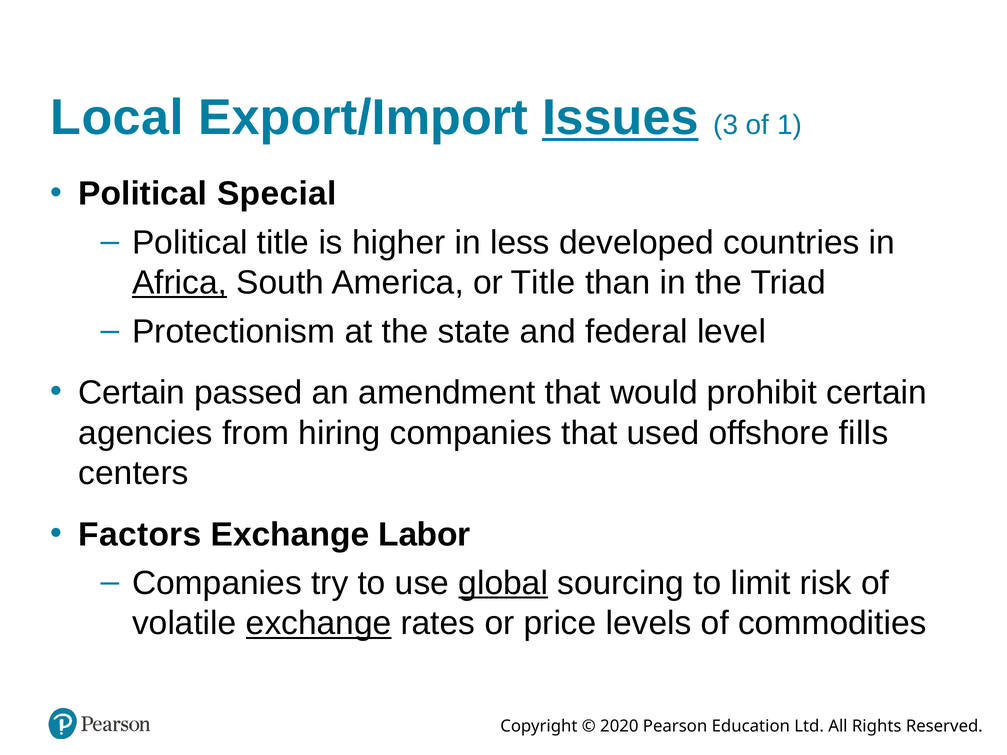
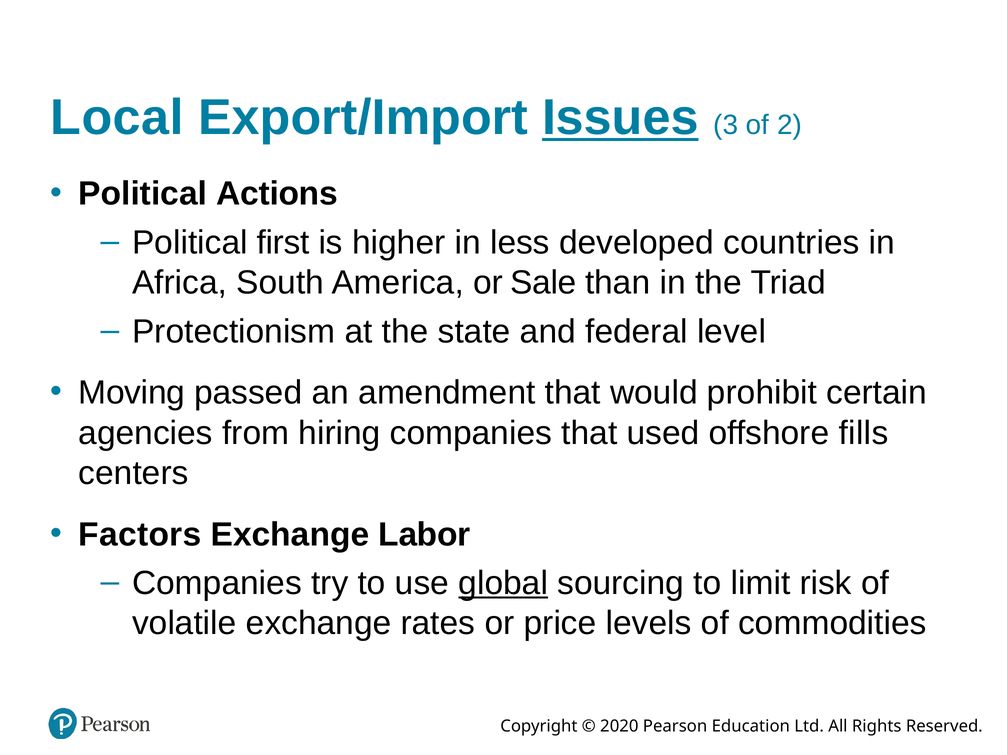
1: 1 -> 2
Special: Special -> Actions
Political title: title -> first
Africa underline: present -> none
or Title: Title -> Sale
Certain at (132, 393): Certain -> Moving
exchange at (319, 624) underline: present -> none
